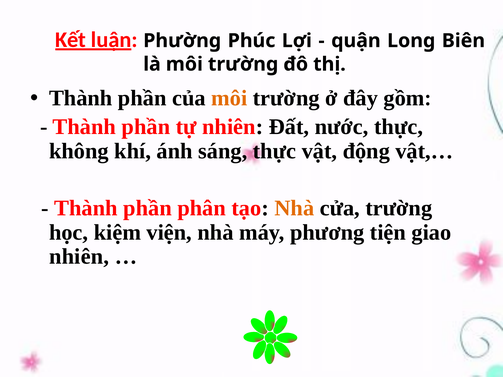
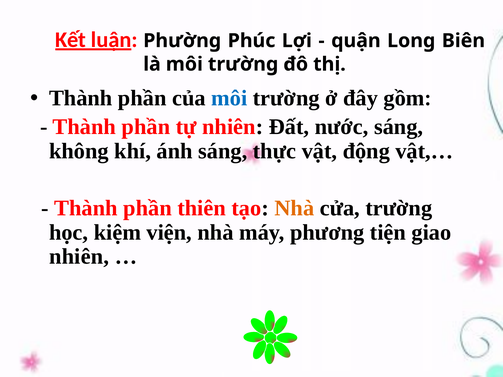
môi at (229, 98) colour: orange -> blue
nước thực: thực -> sáng
phân: phân -> thiên
